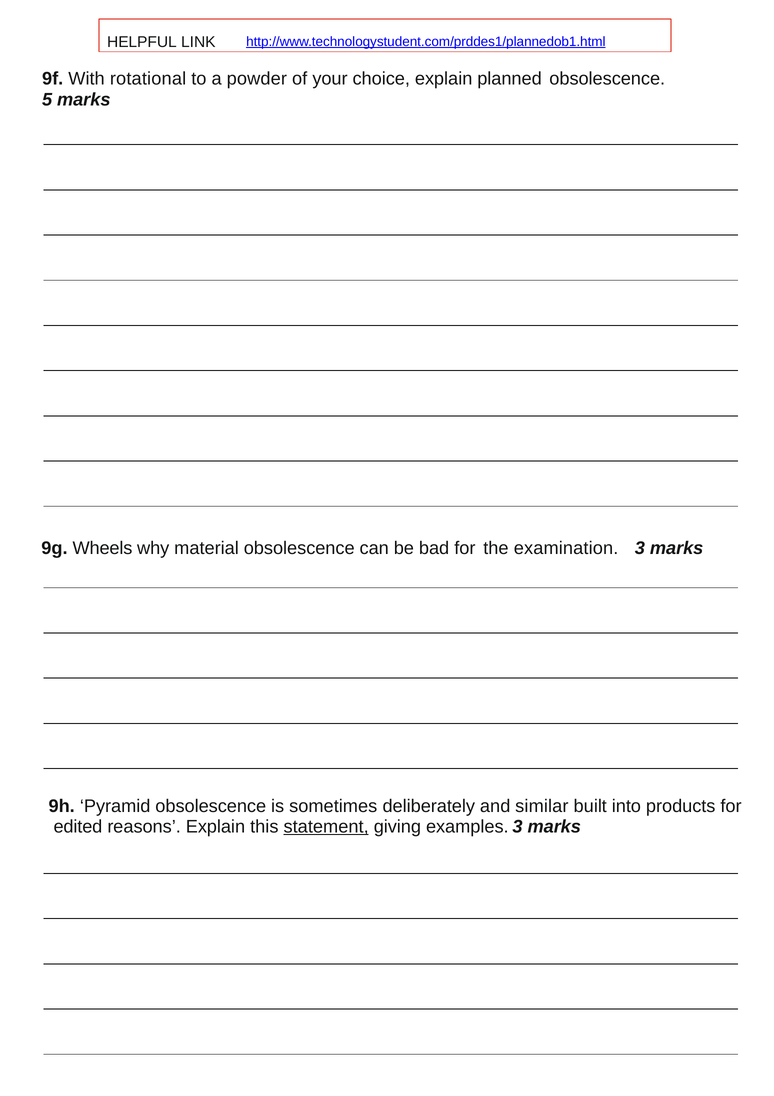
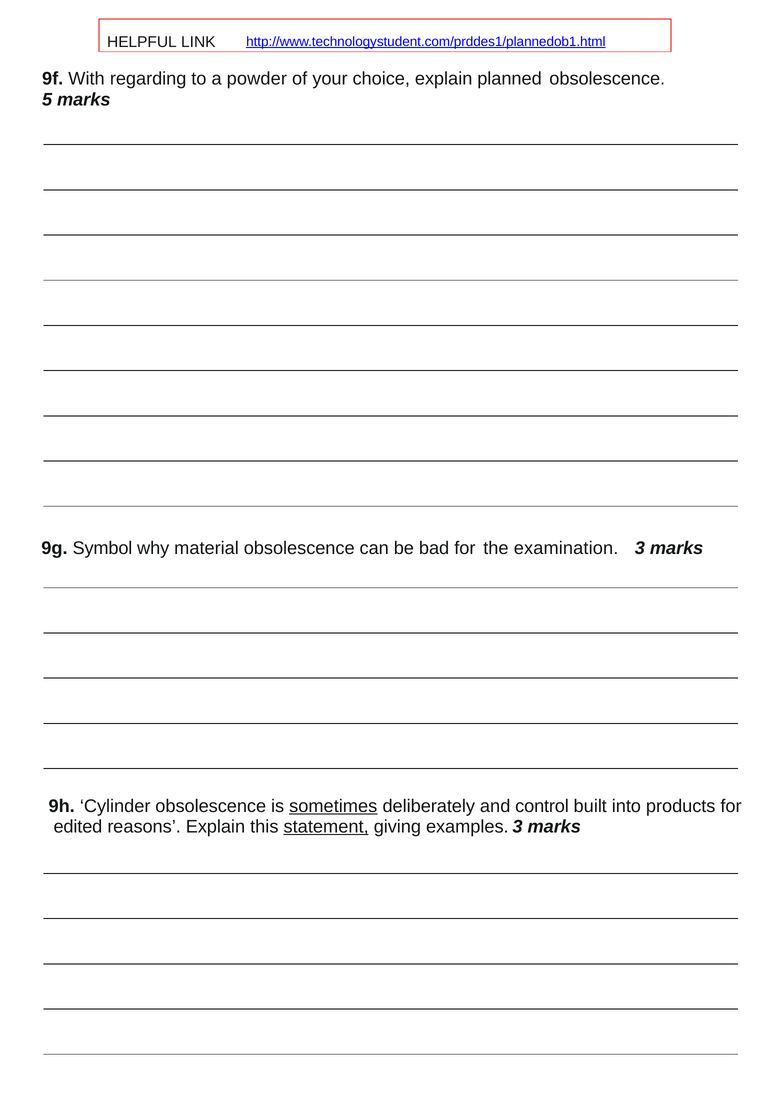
rotational: rotational -> regarding
Wheels: Wheels -> Symbol
Pyramid: Pyramid -> Cylinder
sometimes underline: none -> present
similar: similar -> control
